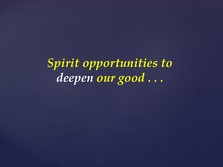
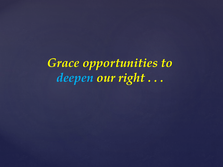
Spirit: Spirit -> Grace
deepen colour: white -> light blue
good: good -> right
